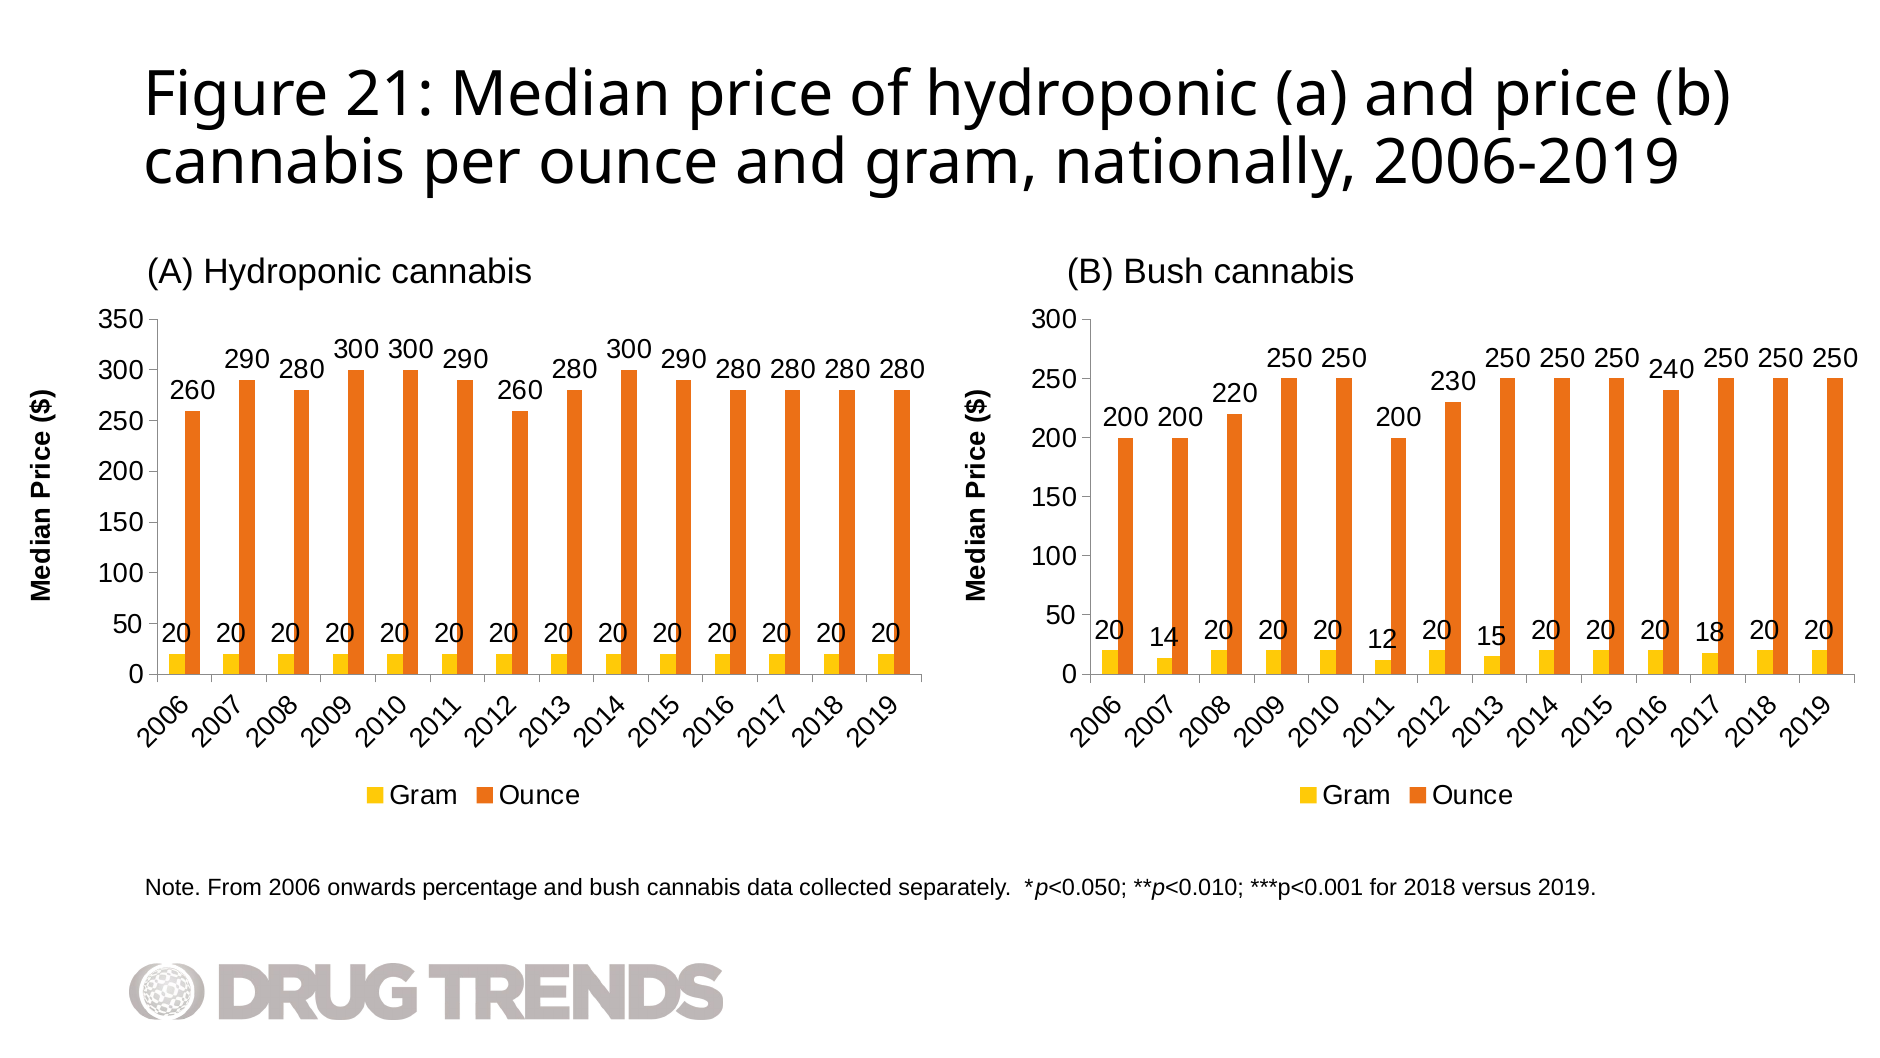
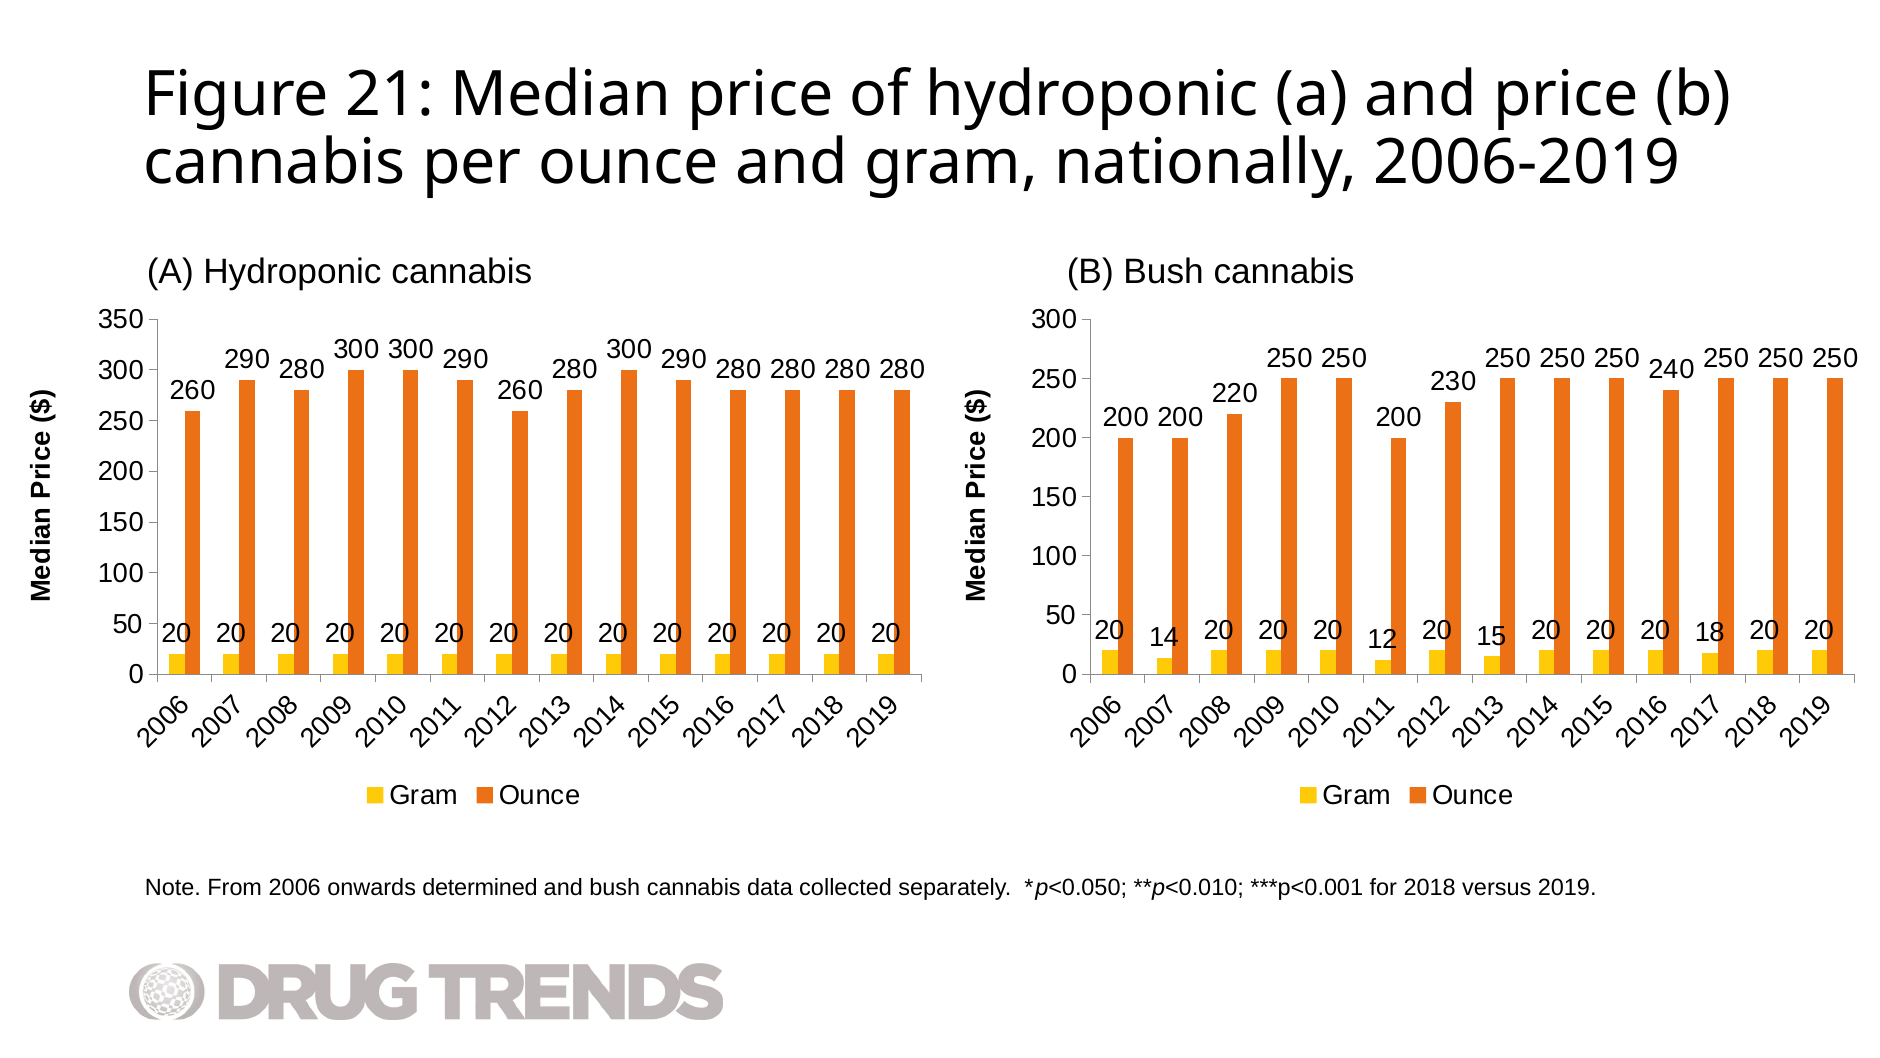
percentage: percentage -> determined
